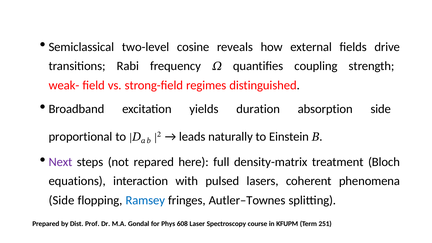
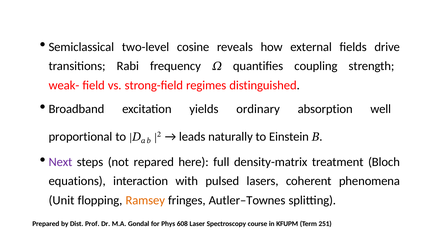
duration: duration -> ordinary
absorption side: side -> well
Side at (61, 200): Side -> Unit
Ramsey colour: blue -> orange
